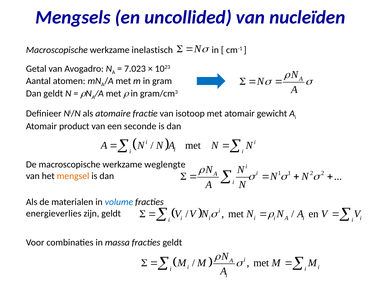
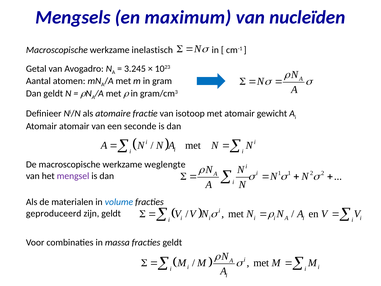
uncollided: uncollided -> maximum
7.023: 7.023 -> 3.245
Atomair product: product -> atomair
mengsel colour: orange -> purple
energieverlies: energieverlies -> geproduceerd
